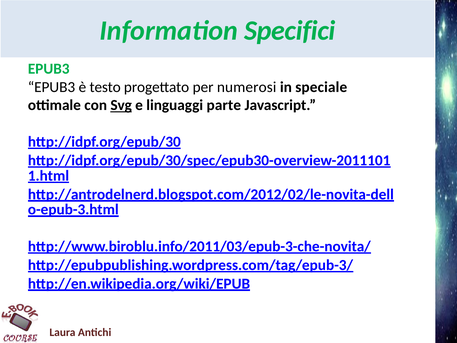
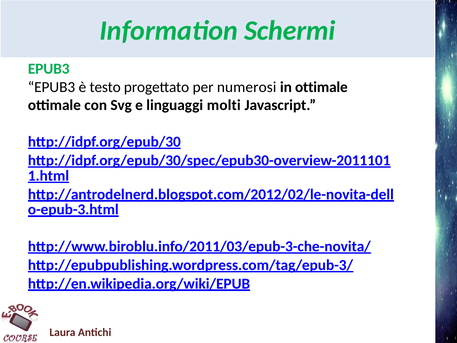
Specifici: Specifici -> Schermi
in speciale: speciale -> ottimale
Svg underline: present -> none
parte: parte -> molti
